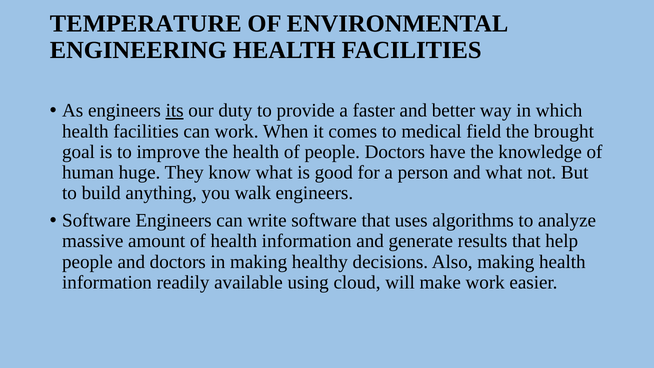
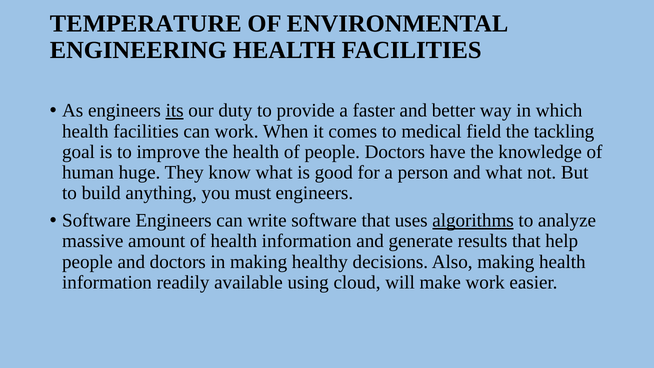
brought: brought -> tackling
walk: walk -> must
algorithms underline: none -> present
